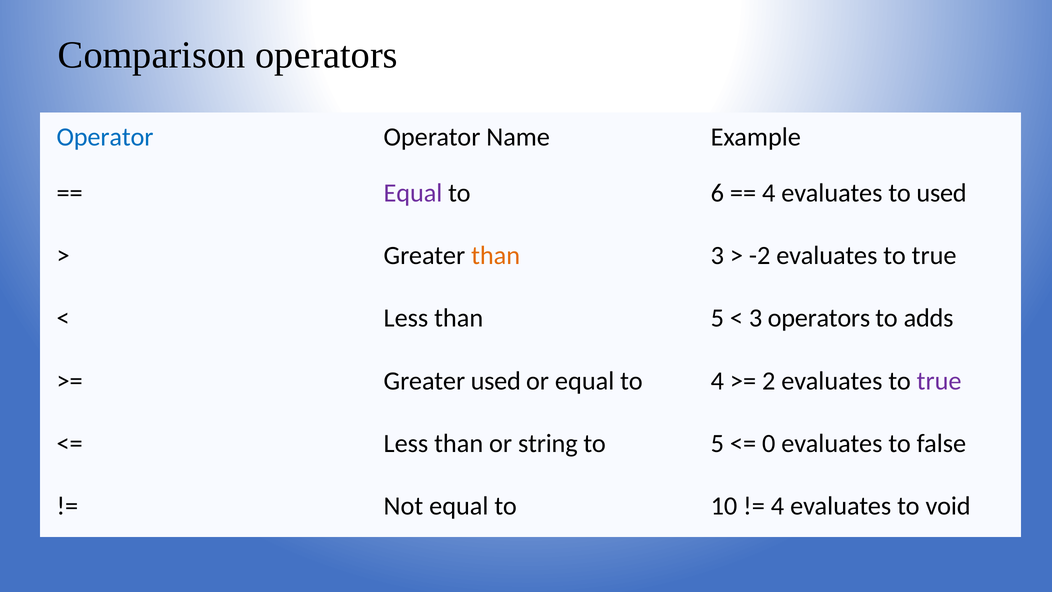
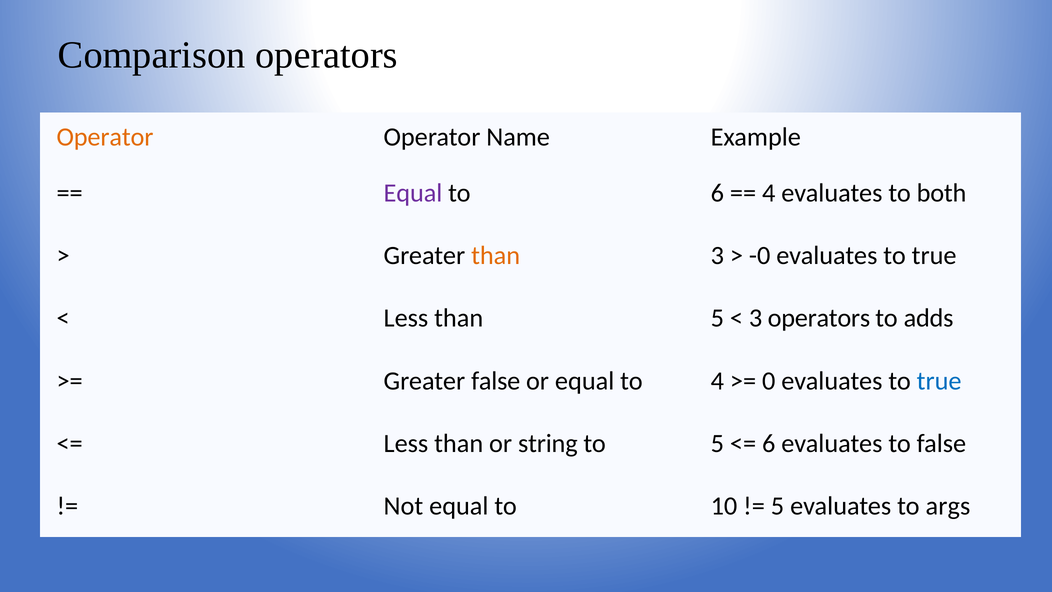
Operator at (105, 137) colour: blue -> orange
to used: used -> both
-2: -2 -> -0
Greater used: used -> false
2: 2 -> 0
true at (939, 381) colour: purple -> blue
0 at (769, 443): 0 -> 6
4 at (777, 506): 4 -> 5
void: void -> args
